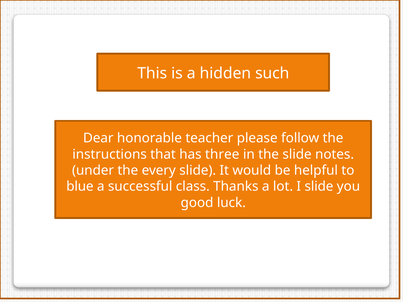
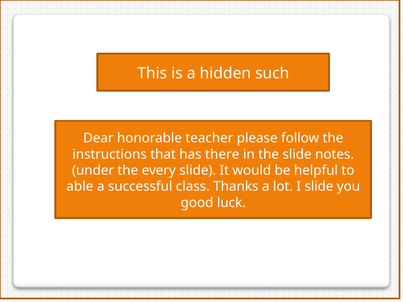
three: three -> there
blue: blue -> able
